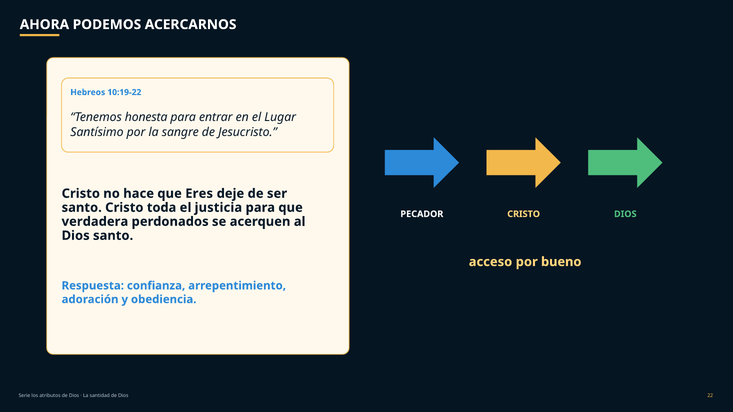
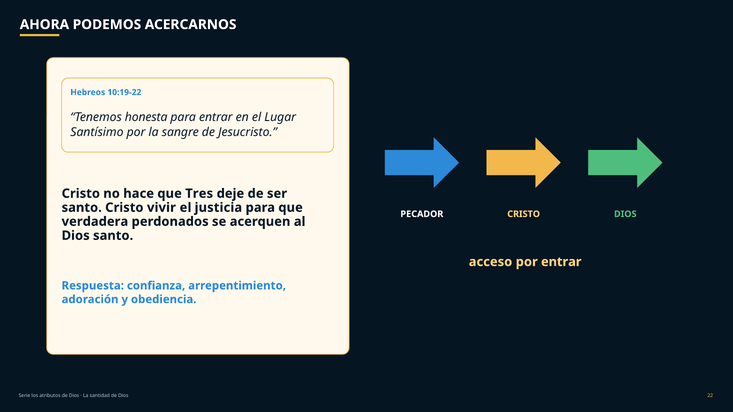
Eres: Eres -> Tres
toda: toda -> vivir
por bueno: bueno -> entrar
